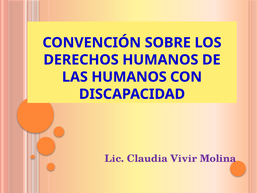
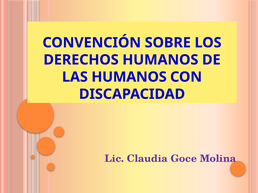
Vivir: Vivir -> Goce
